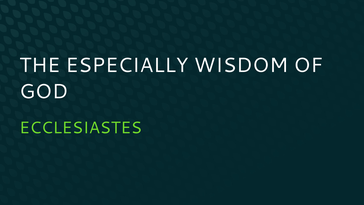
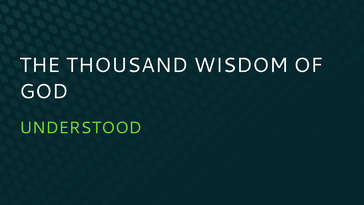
ESPECIALLY: ESPECIALLY -> THOUSAND
ECCLESIASTES: ECCLESIASTES -> UNDERSTOOD
